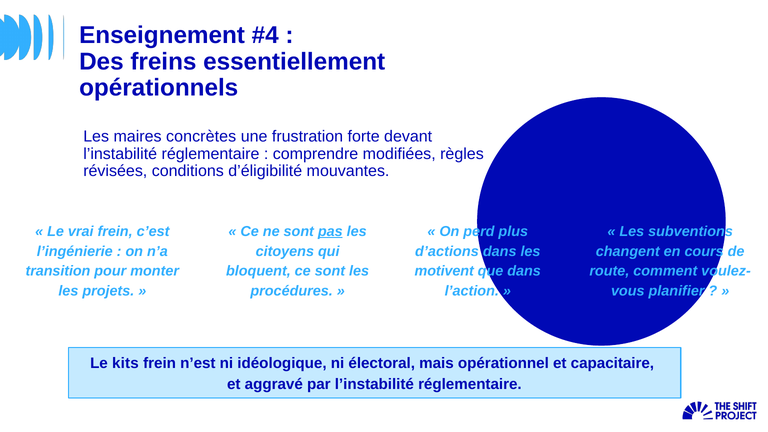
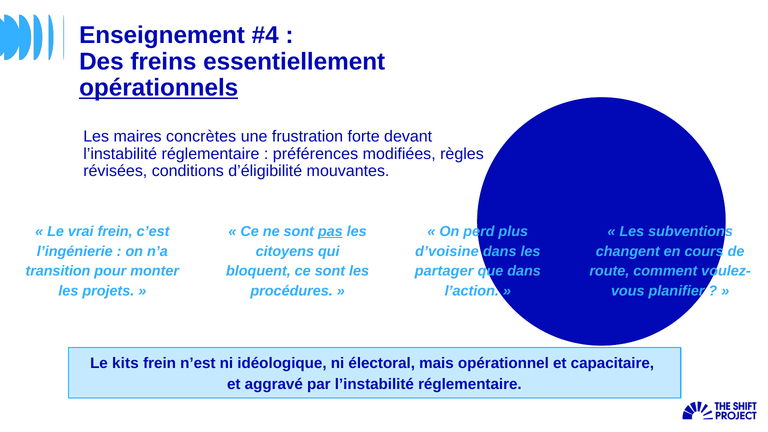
opérationnels underline: none -> present
comprendre: comprendre -> préférences
d’actions: d’actions -> d’voisine
motivent: motivent -> partager
